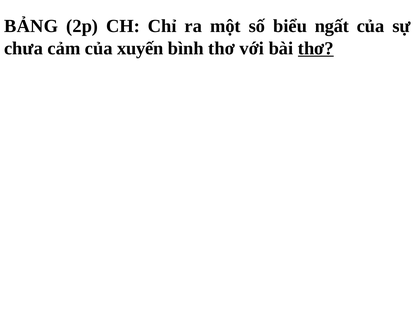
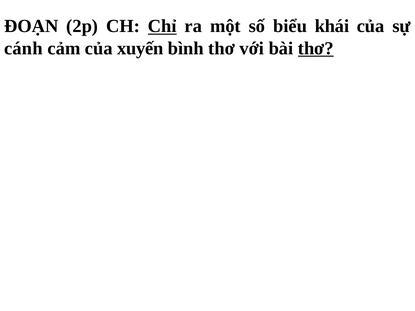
BẢNG: BẢNG -> ĐOẠN
Chỉ underline: none -> present
ngất: ngất -> khái
chưa: chưa -> cánh
